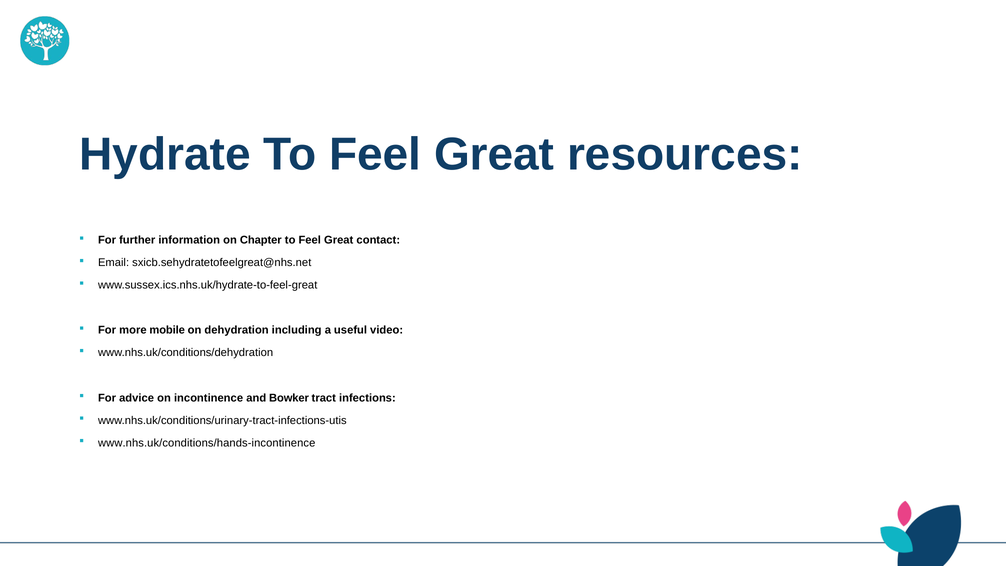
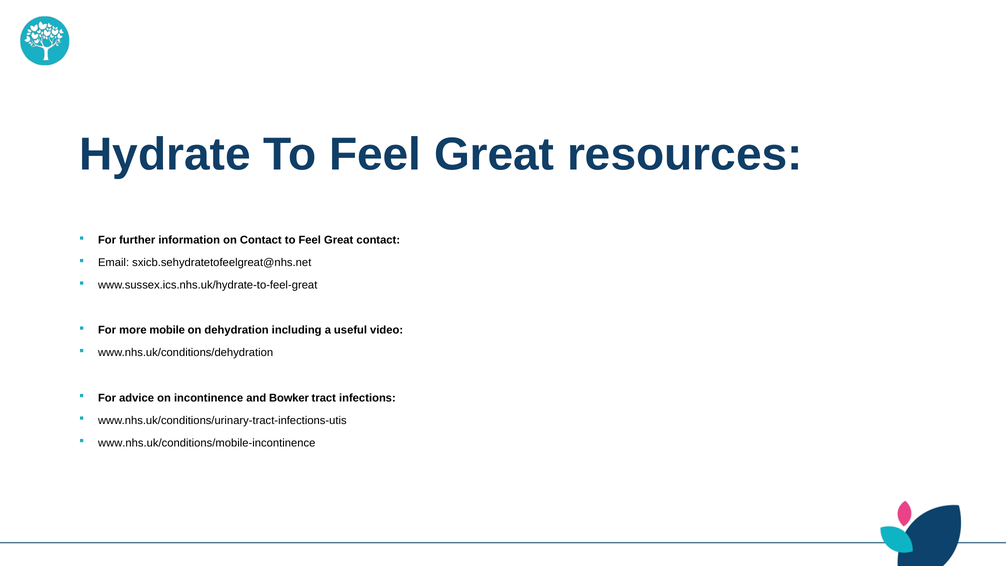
on Chapter: Chapter -> Contact
www.nhs.uk/conditions/hands-incontinence: www.nhs.uk/conditions/hands-incontinence -> www.nhs.uk/conditions/mobile-incontinence
